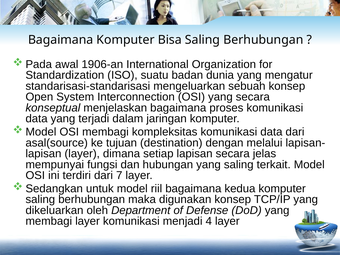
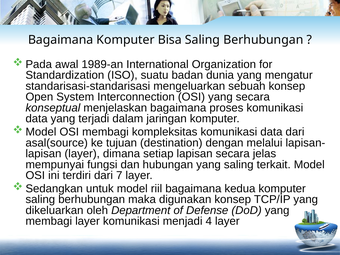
1906-an: 1906-an -> 1989-an
